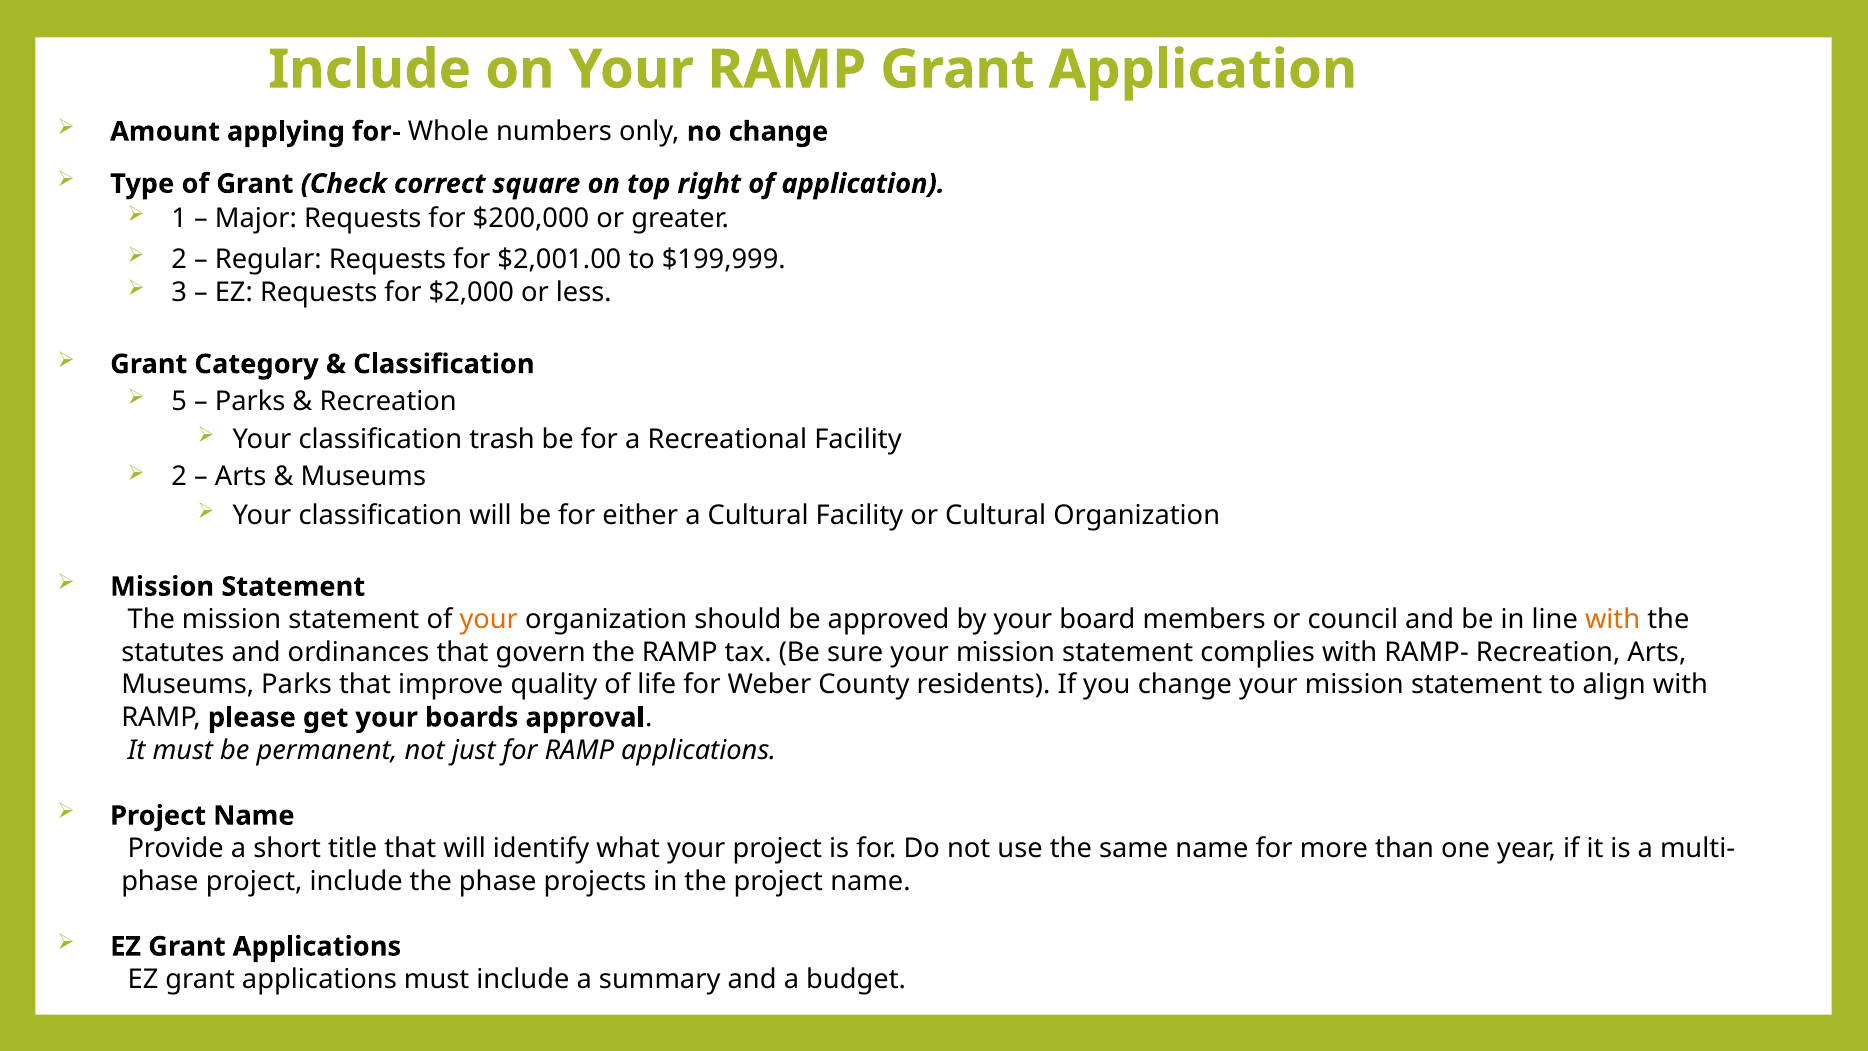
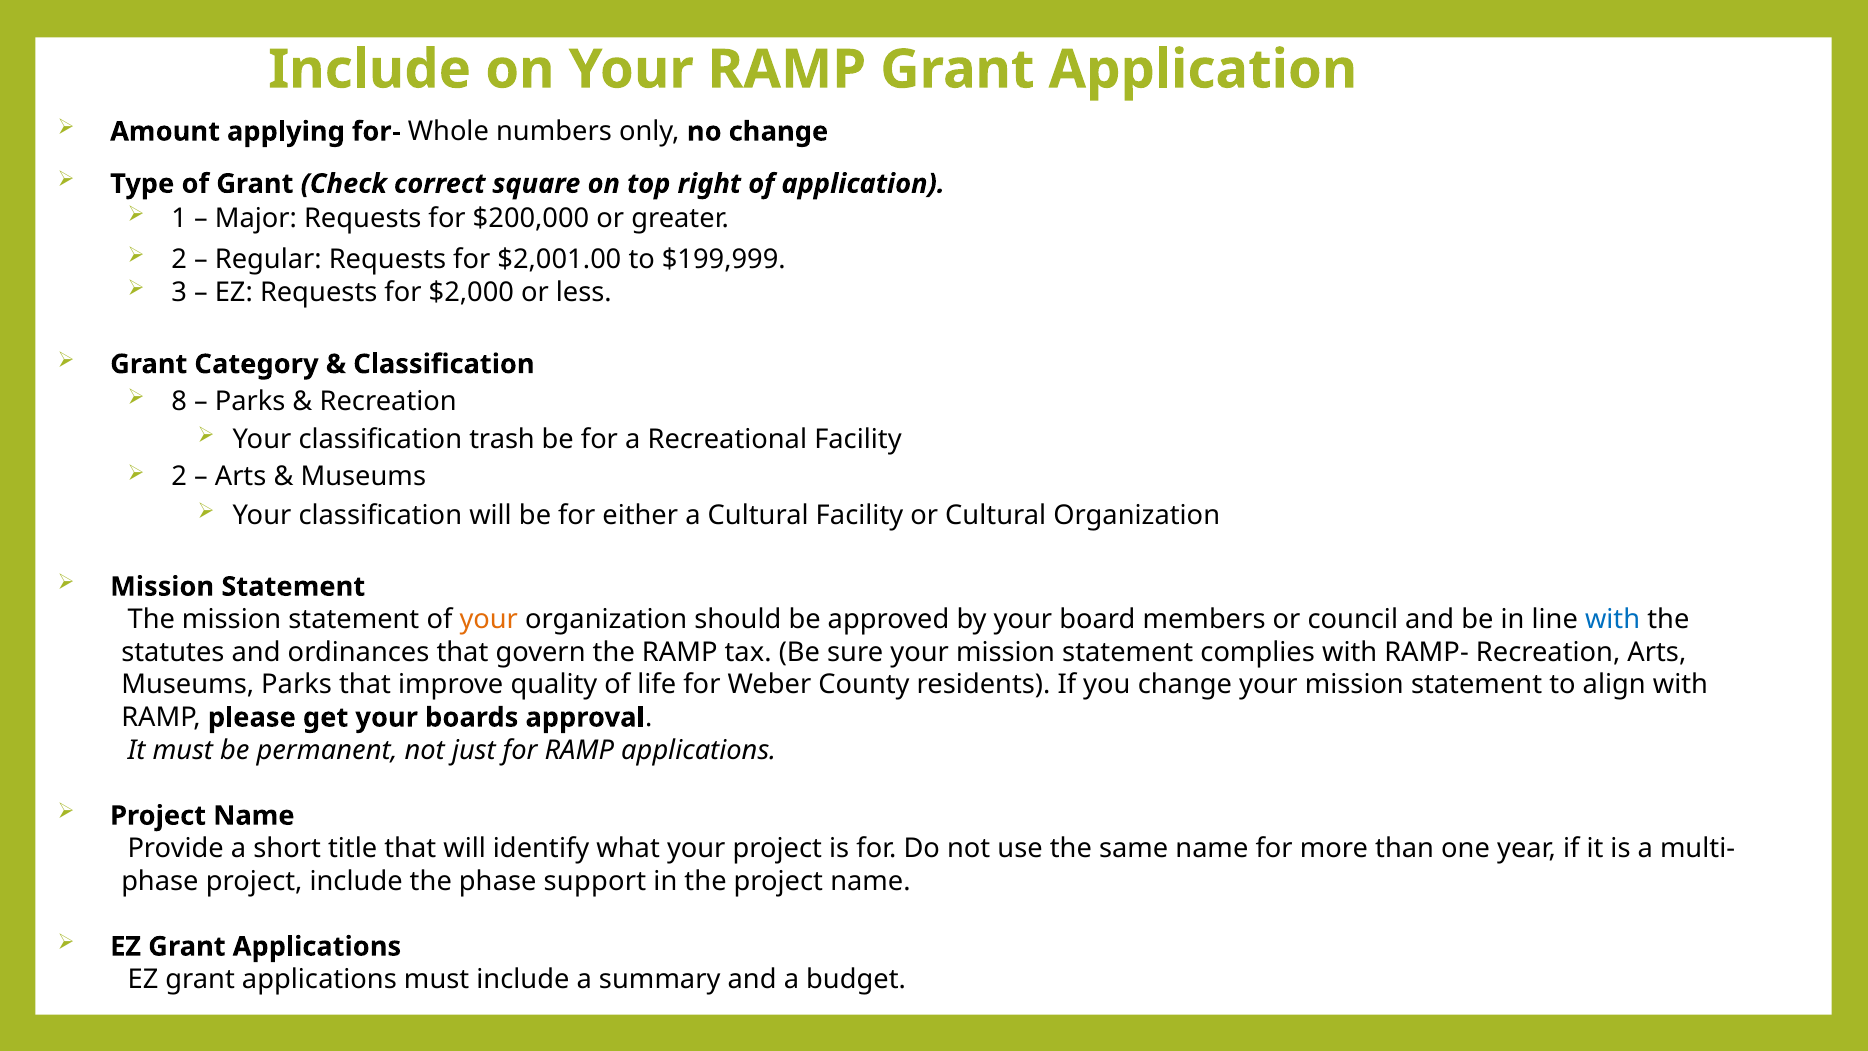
5: 5 -> 8
with at (1613, 619) colour: orange -> blue
projects: projects -> support
